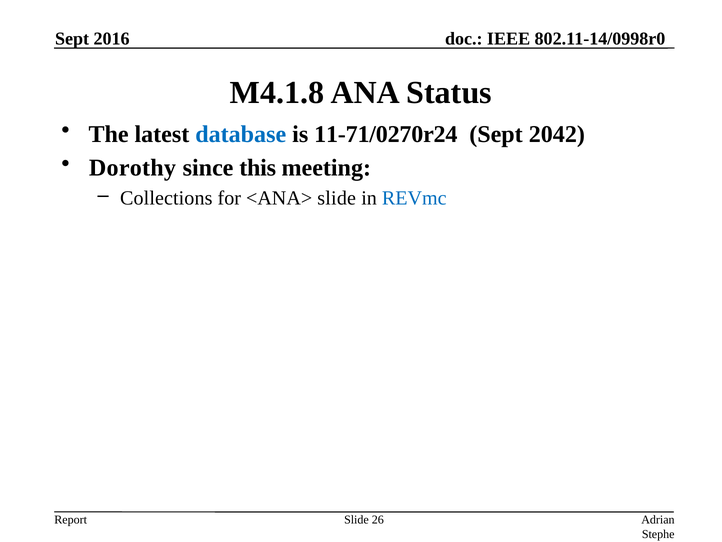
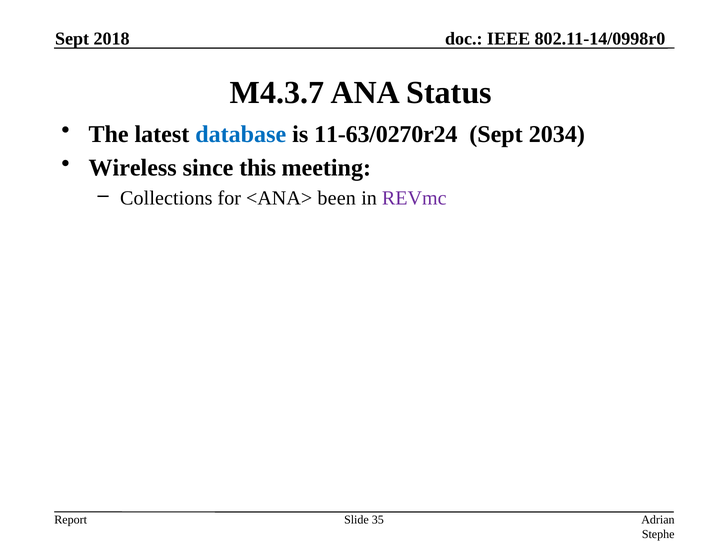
2016: 2016 -> 2018
M4.1.8: M4.1.8 -> M4.3.7
11-71/0270r24: 11-71/0270r24 -> 11-63/0270r24
2042: 2042 -> 2034
Dorothy: Dorothy -> Wireless
<ANA> slide: slide -> been
REVmc colour: blue -> purple
26: 26 -> 35
